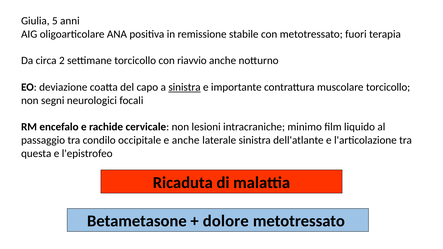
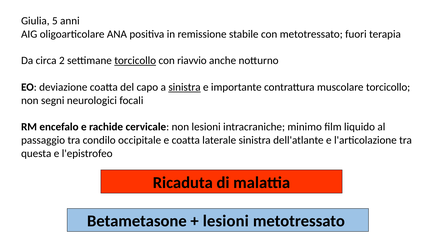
torcicollo at (135, 61) underline: none -> present
e anche: anche -> coatta
dolore at (226, 221): dolore -> lesioni
